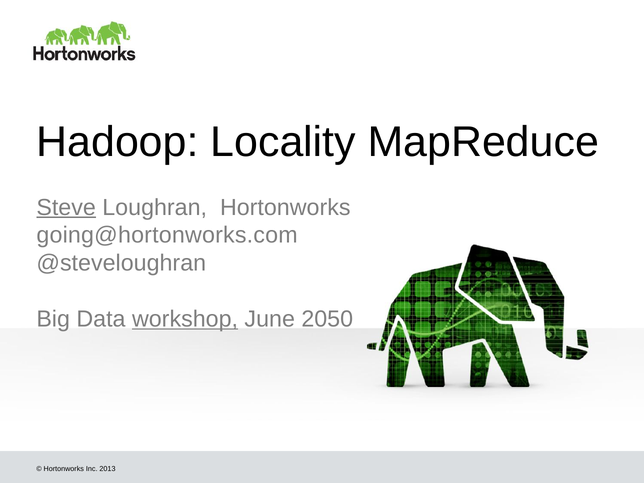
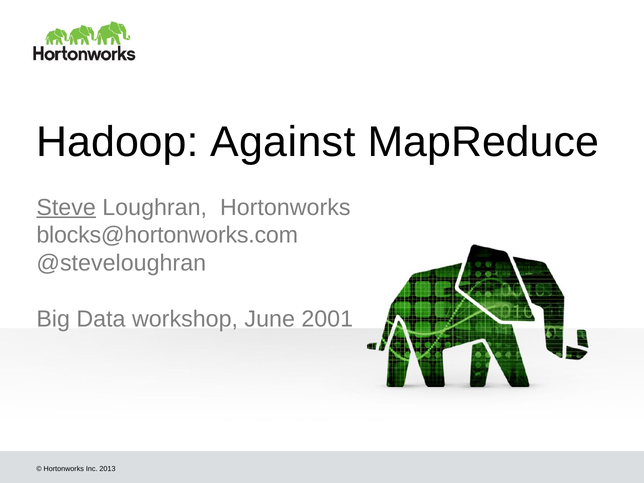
Locality: Locality -> Against
going@hortonworks.com: going@hortonworks.com -> blocks@hortonworks.com
workshop underline: present -> none
2050: 2050 -> 2001
